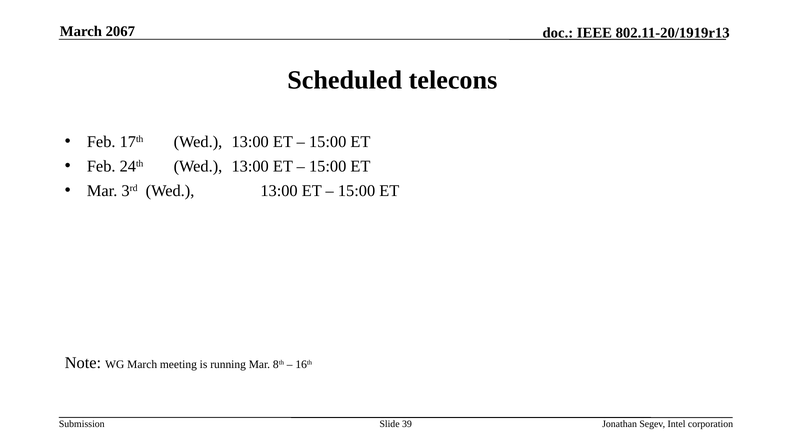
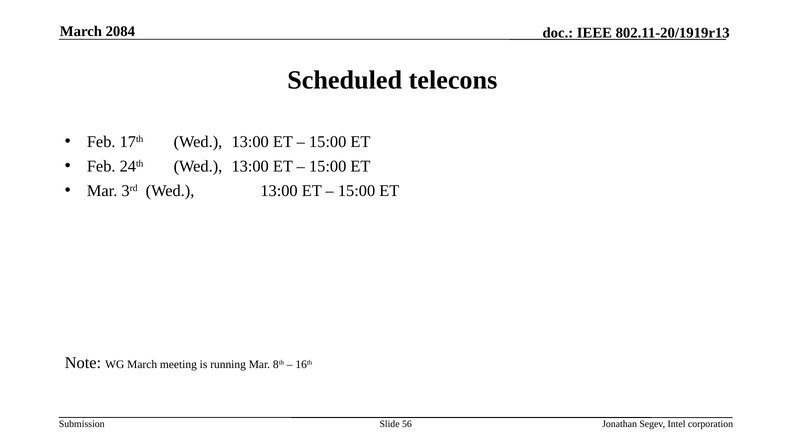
2067: 2067 -> 2084
39: 39 -> 56
